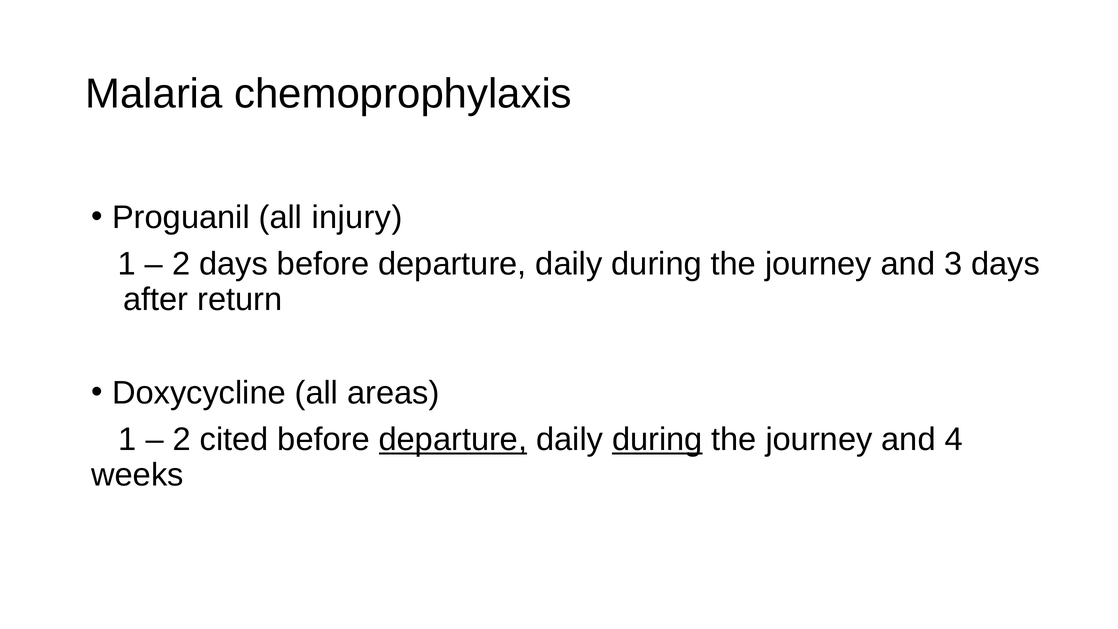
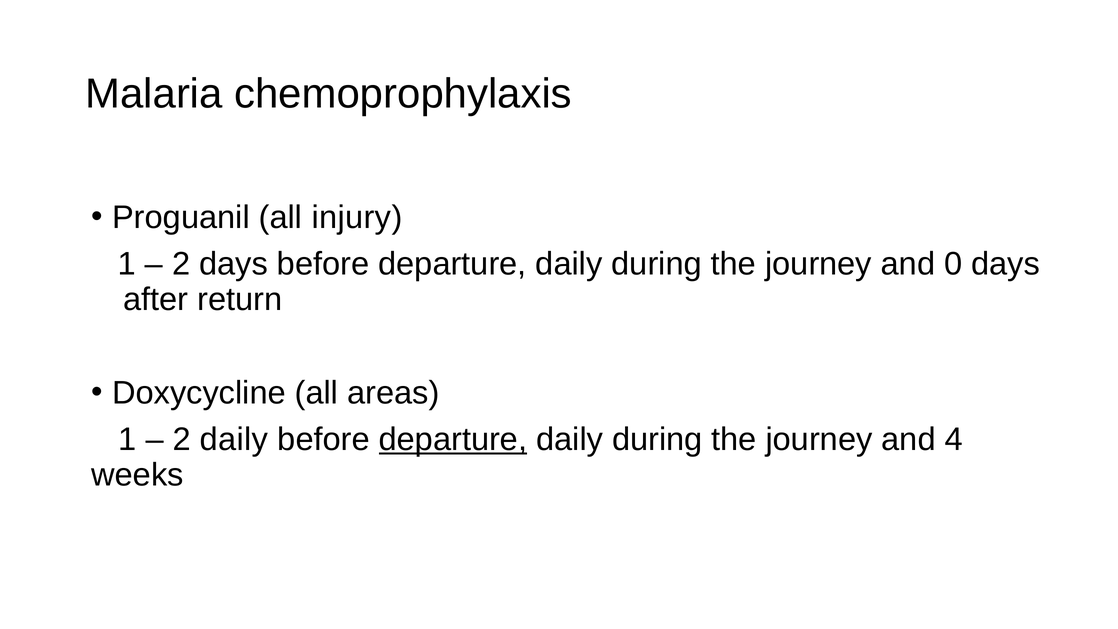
3: 3 -> 0
2 cited: cited -> daily
during at (657, 440) underline: present -> none
